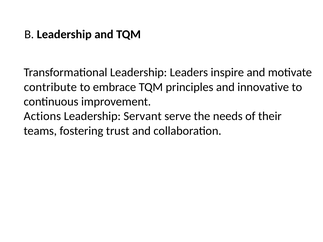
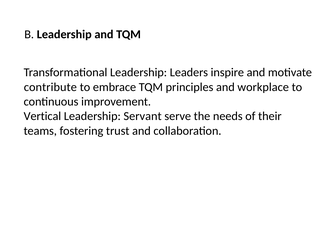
innovative: innovative -> workplace
Actions: Actions -> Vertical
